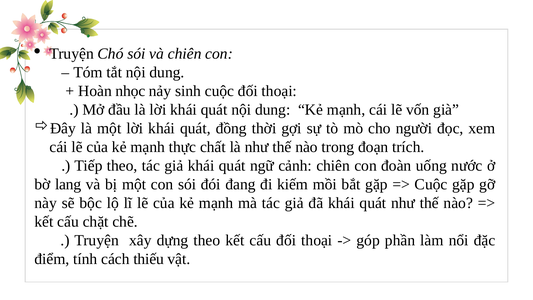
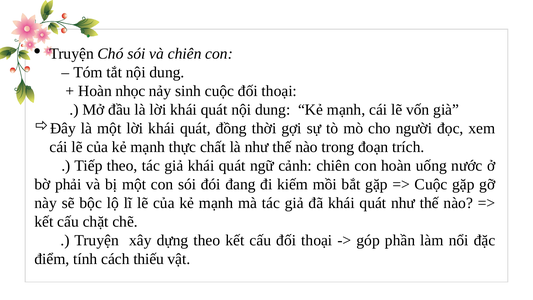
con đoàn: đoàn -> hoàn
lang: lang -> phải
